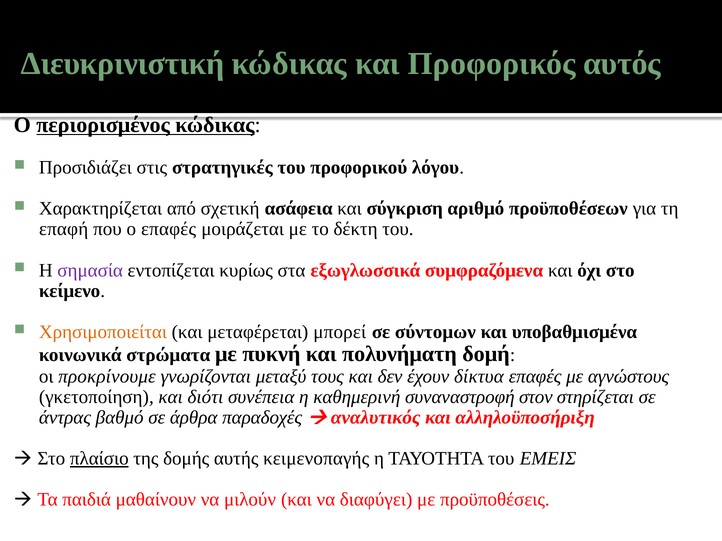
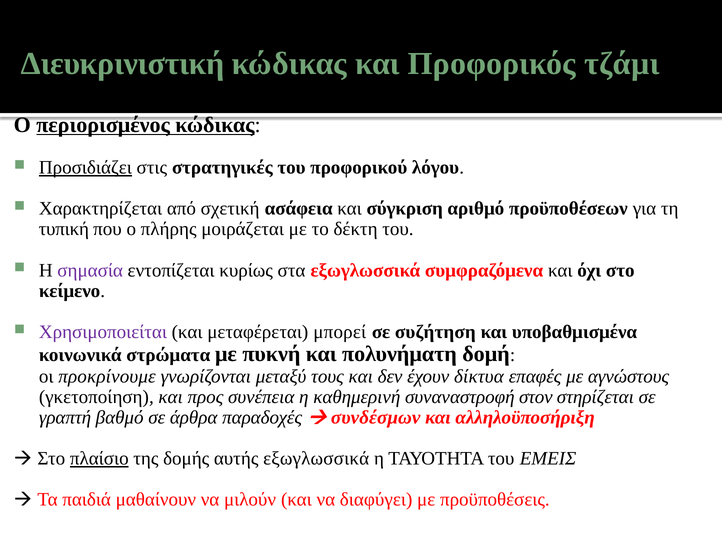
αυτός: αυτός -> τζάμι
Προσιδιάζει underline: none -> present
επαφή: επαφή -> τυπική
ο επαφές: επαφές -> πλήρης
Χρησιμοποιείται colour: orange -> purple
σύντομων: σύντομων -> συζήτηση
διότι: διότι -> προς
άντρας: άντρας -> γραπτή
αναλυτικός: αναλυτικός -> συνδέσμων
αυτής κειμενοπαγής: κειμενοπαγής -> εξωγλωσσικά
